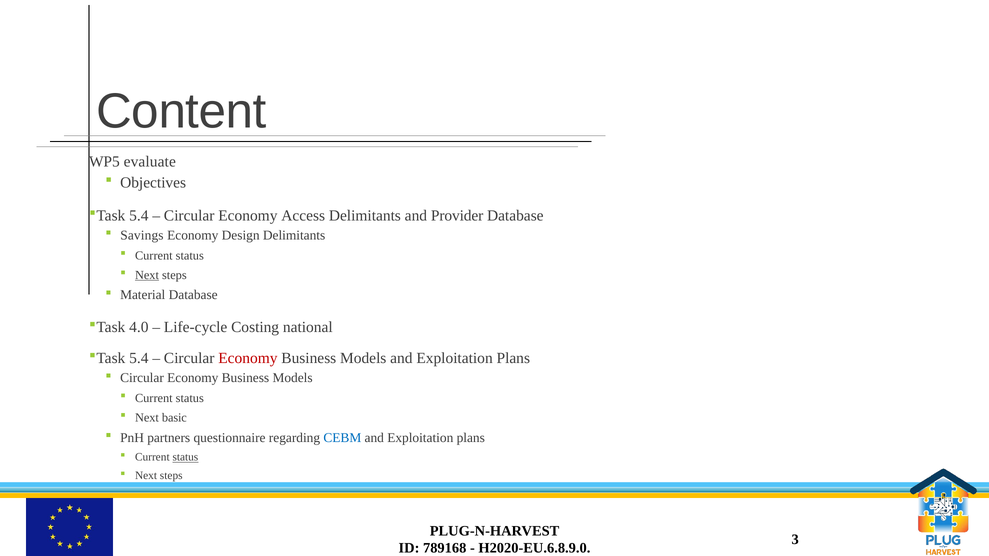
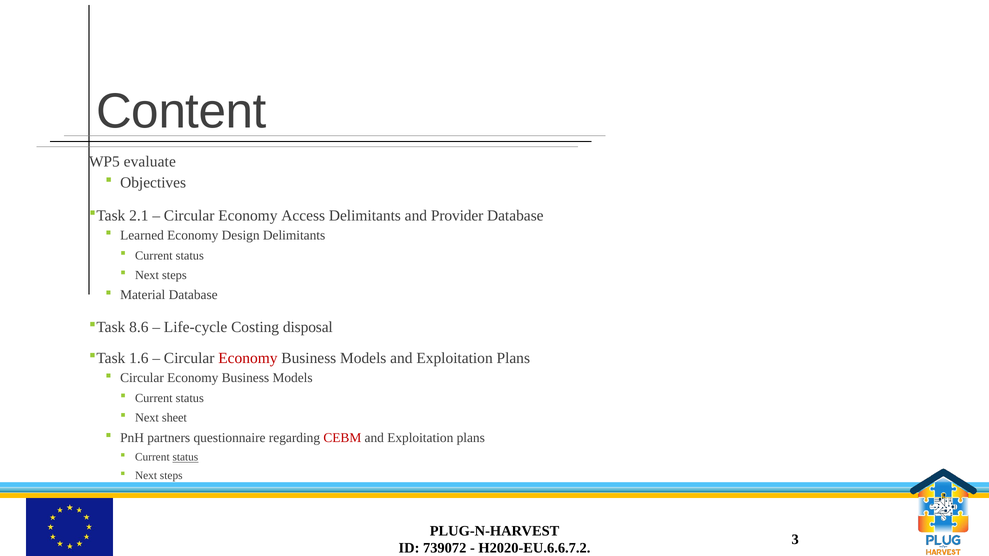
5.4 at (139, 216): 5.4 -> 2.1
Savings: Savings -> Learned
Next at (147, 275) underline: present -> none
4.0: 4.0 -> 8.6
national: national -> disposal
5.4 at (139, 358): 5.4 -> 1.6
basic: basic -> sheet
CEBM colour: blue -> red
789168: 789168 -> 739072
H2020-EU.6.8.9.0: H2020-EU.6.8.9.0 -> H2020-EU.6.6.7.2
